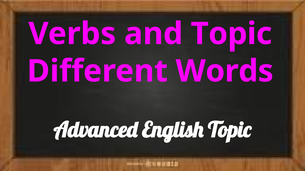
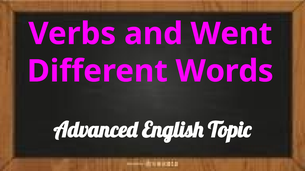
and Topic: Topic -> Went
